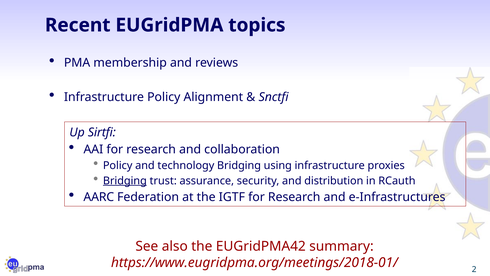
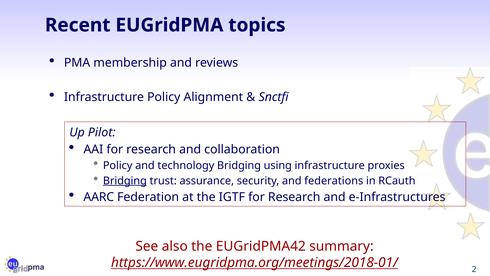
Sirtfi: Sirtfi -> Pilot
distribution: distribution -> federations
https://www.eugridpma.org/meetings/2018-01/ underline: none -> present
